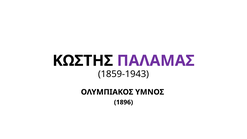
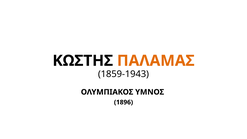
ΠΑΛΑΜΑΣ colour: purple -> orange
